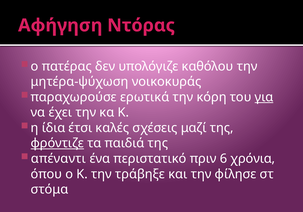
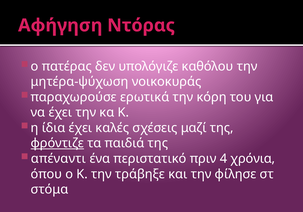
για underline: present -> none
ίδια έτσι: έτσι -> έχει
6: 6 -> 4
